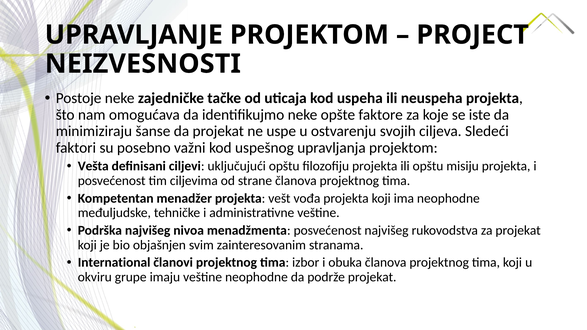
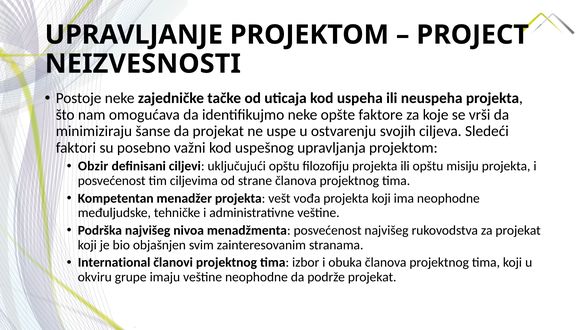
iste: iste -> vrši
Vešta: Vešta -> Obzir
